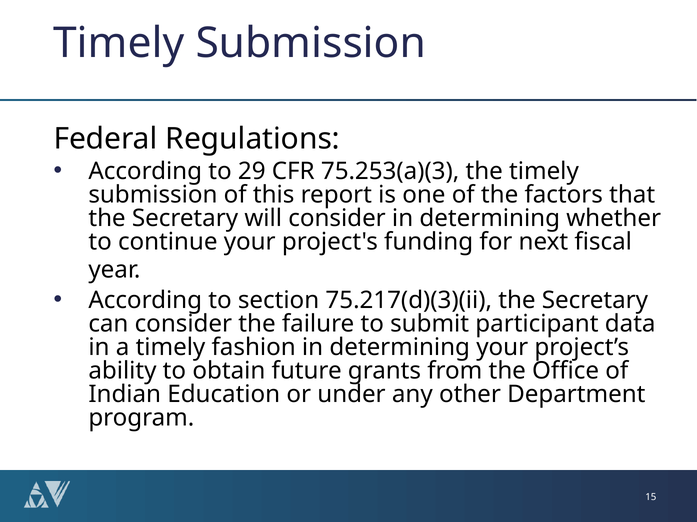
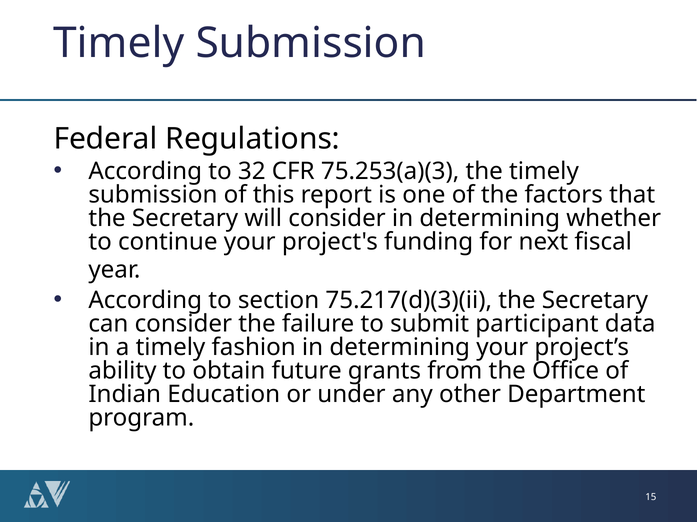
29: 29 -> 32
